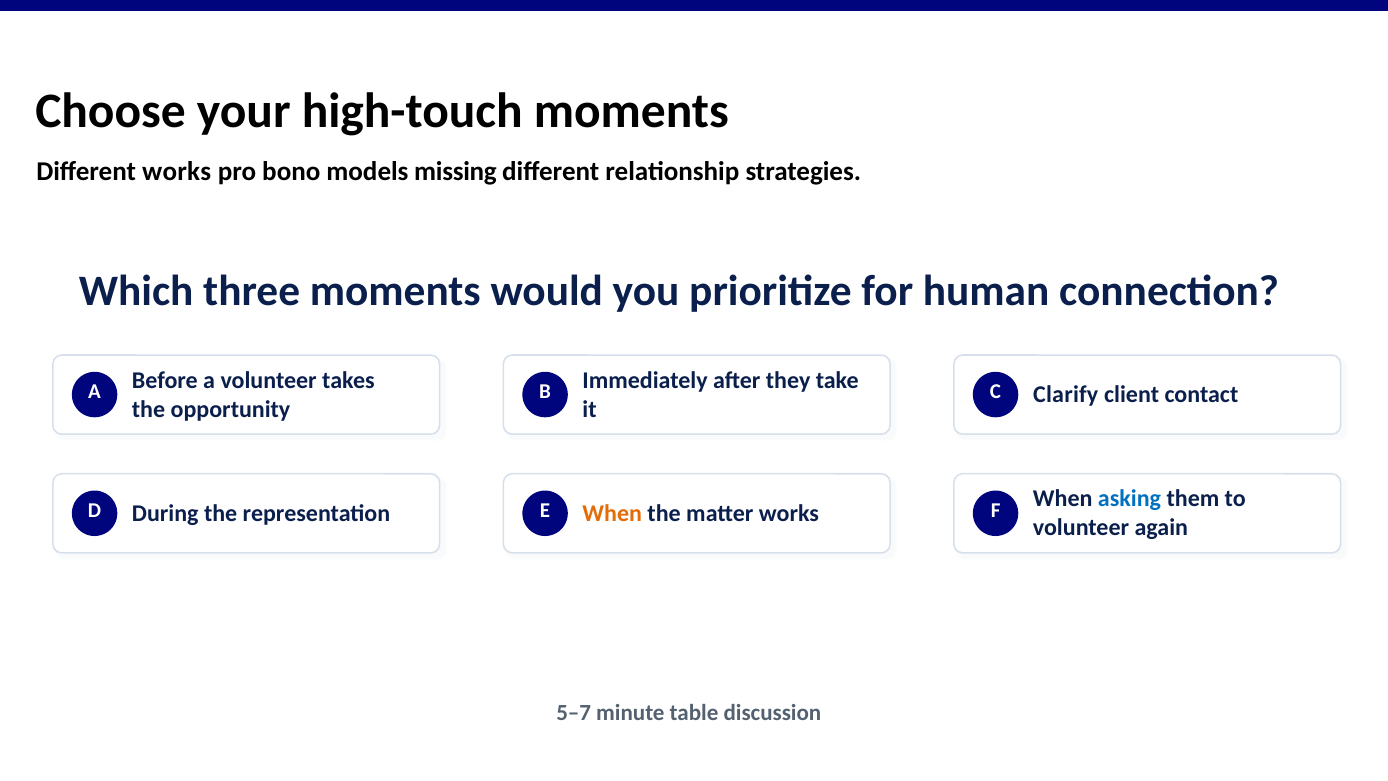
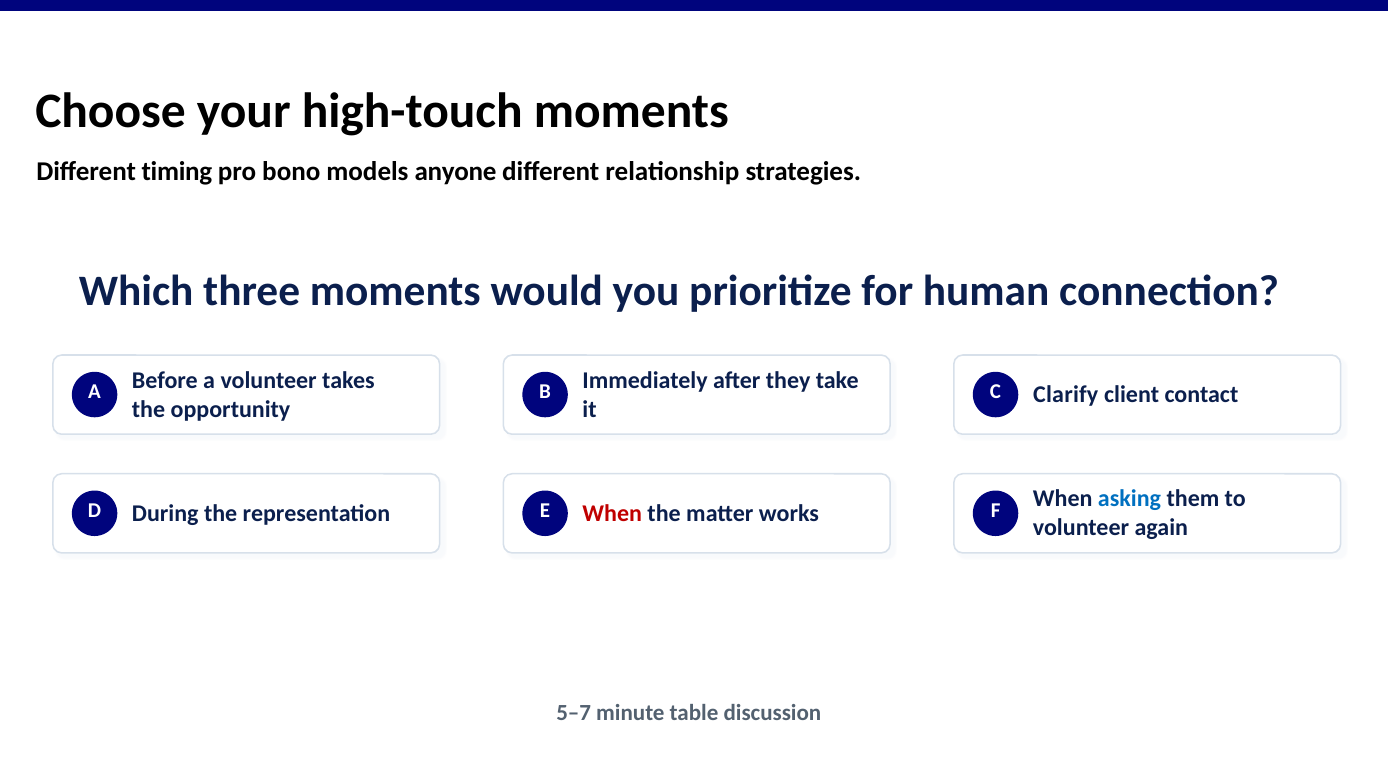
Different works: works -> timing
missing: missing -> anyone
When at (612, 513) colour: orange -> red
